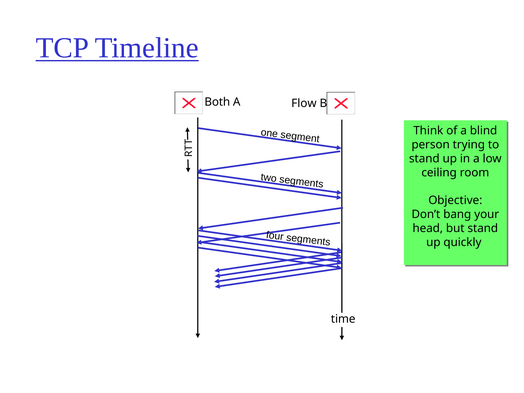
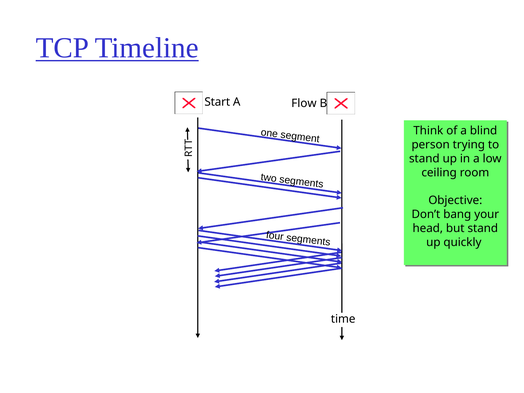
Both: Both -> Start
